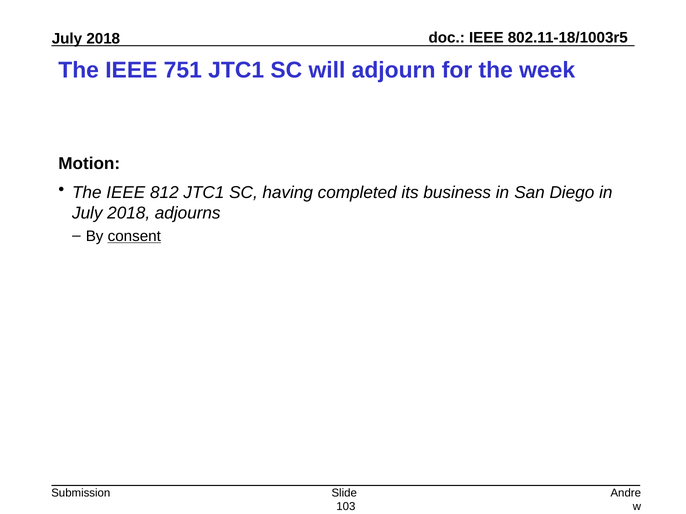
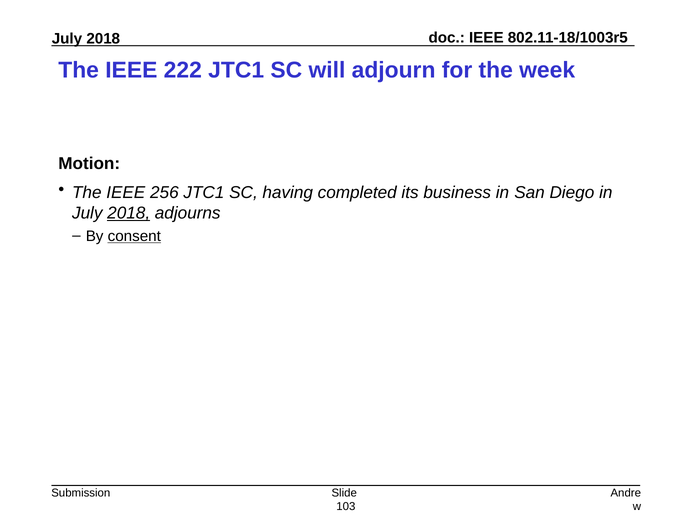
751: 751 -> 222
812: 812 -> 256
2018 at (129, 213) underline: none -> present
